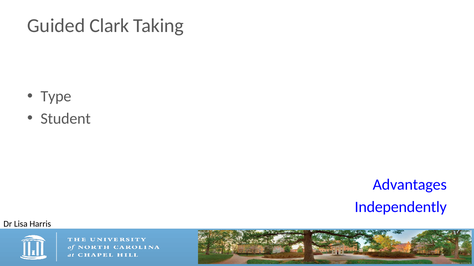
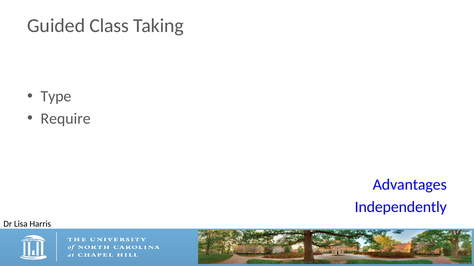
Clark: Clark -> Class
Student: Student -> Require
